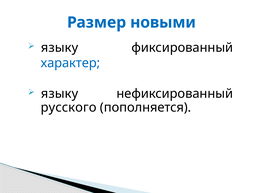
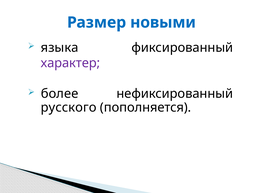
языку at (60, 48): языку -> языка
характер colour: blue -> purple
языку at (60, 94): языку -> более
